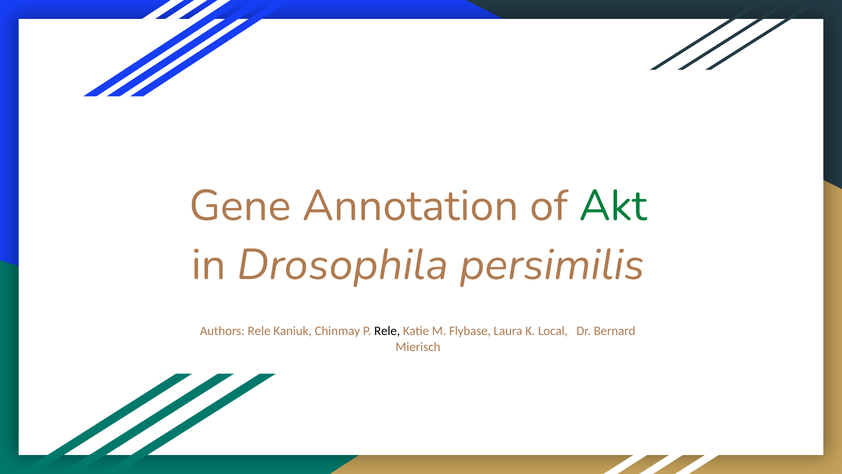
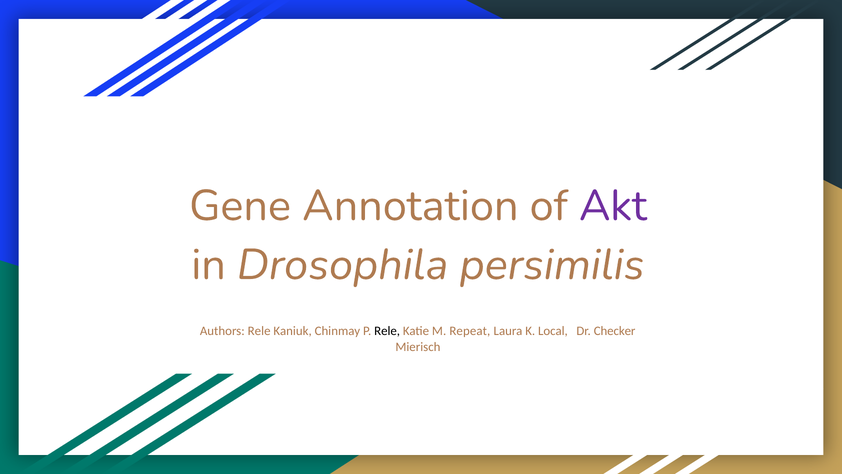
Akt colour: green -> purple
Flybase: Flybase -> Repeat
Bernard: Bernard -> Checker
